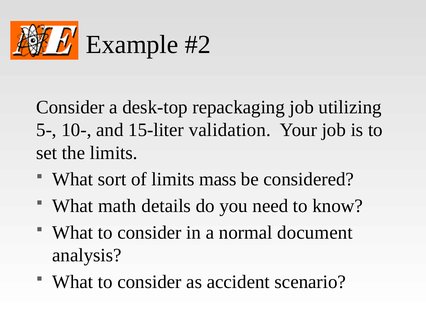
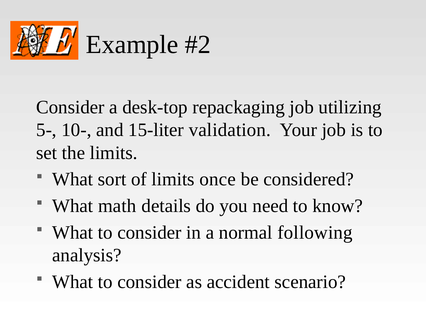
mass: mass -> once
document: document -> following
